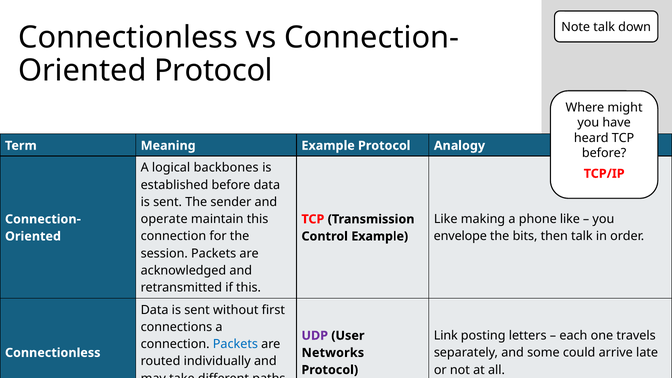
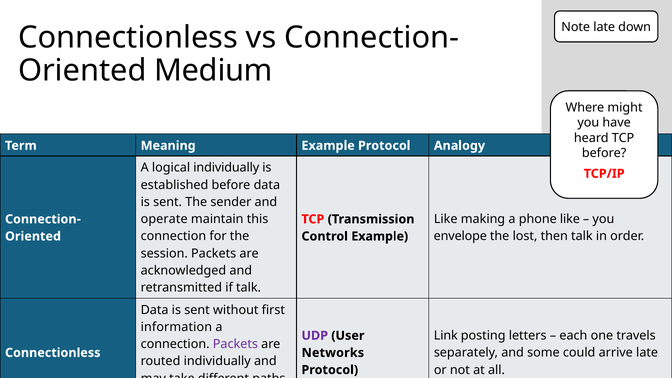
Note talk: talk -> late
Protocol at (213, 71): Protocol -> Medium
logical backbones: backbones -> individually
bits: bits -> lost
if this: this -> talk
connections: connections -> information
Packets at (235, 344) colour: blue -> purple
